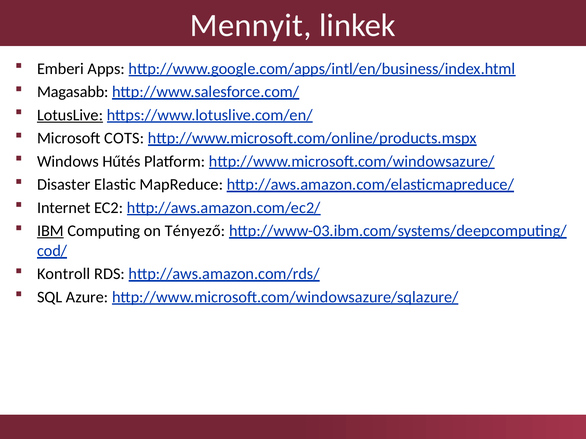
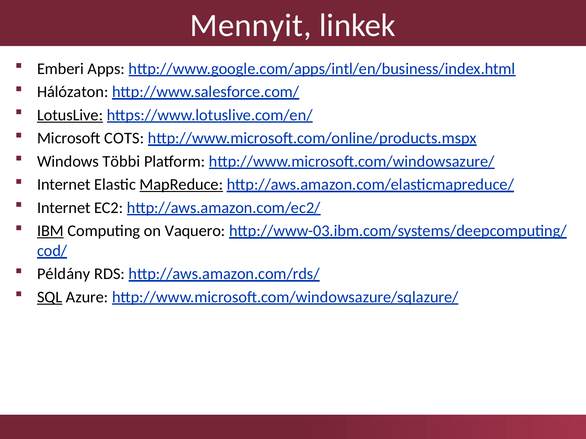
Magasabb: Magasabb -> Hálózaton
Hűtés: Hűtés -> Többi
Disaster at (64, 185): Disaster -> Internet
MapReduce underline: none -> present
Tényező: Tényező -> Vaquero
Kontroll: Kontroll -> Példány
SQL underline: none -> present
